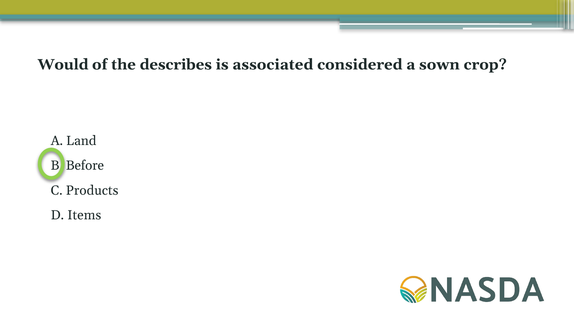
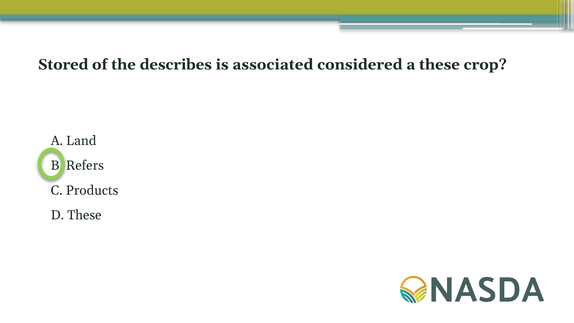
Would: Would -> Stored
a sown: sown -> these
Before: Before -> Refers
D Items: Items -> These
